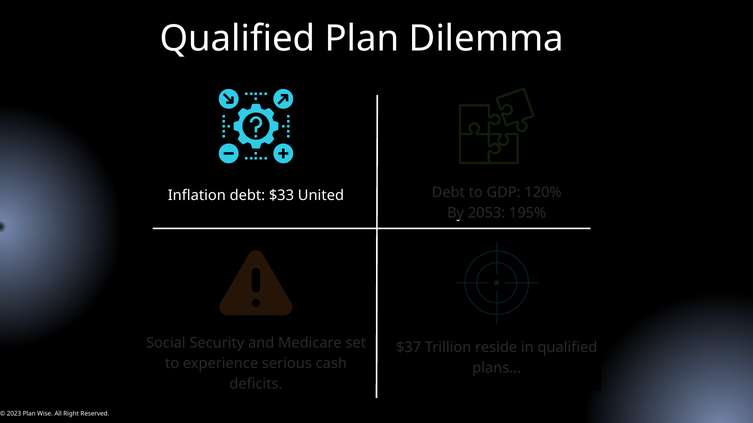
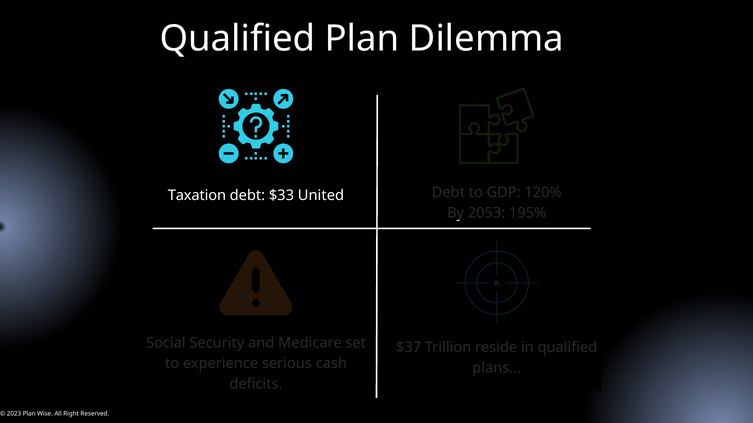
Inflation: Inflation -> Taxation
